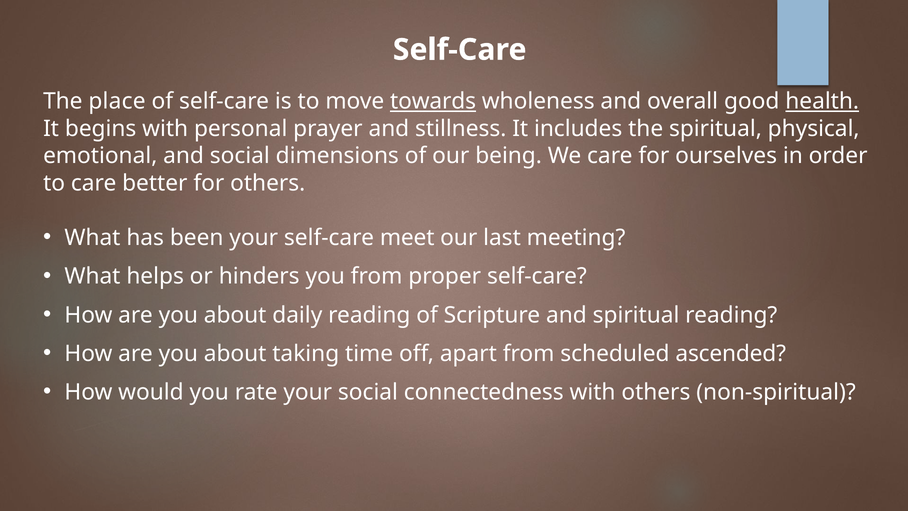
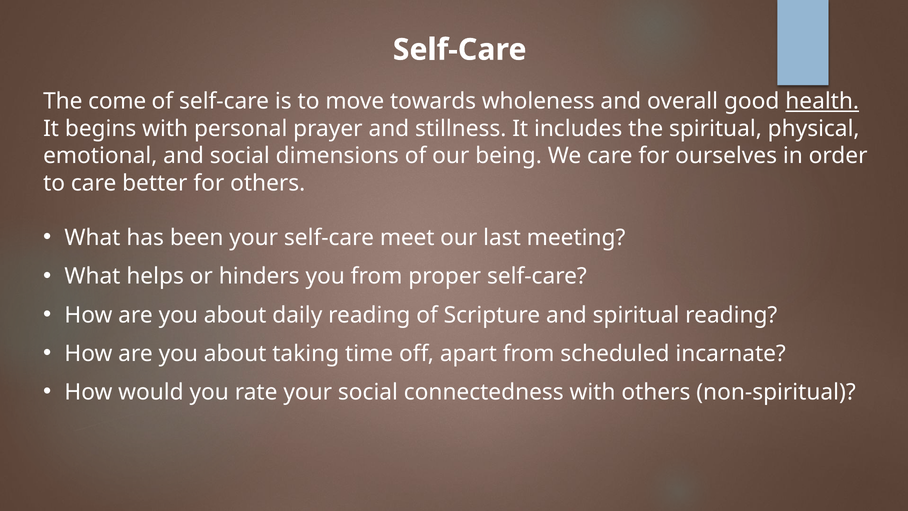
place: place -> come
towards underline: present -> none
ascended: ascended -> incarnate
